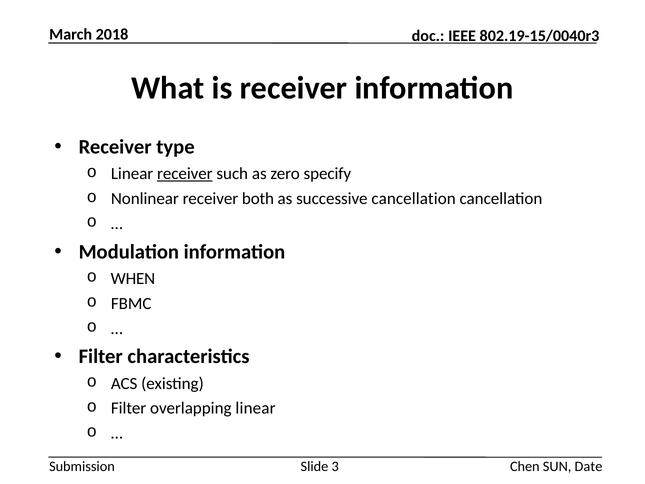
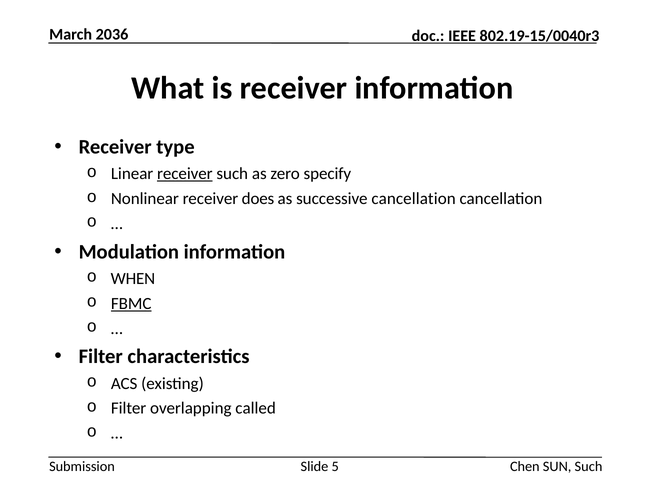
2018: 2018 -> 2036
both: both -> does
FBMC underline: none -> present
overlapping linear: linear -> called
3: 3 -> 5
SUN Date: Date -> Such
